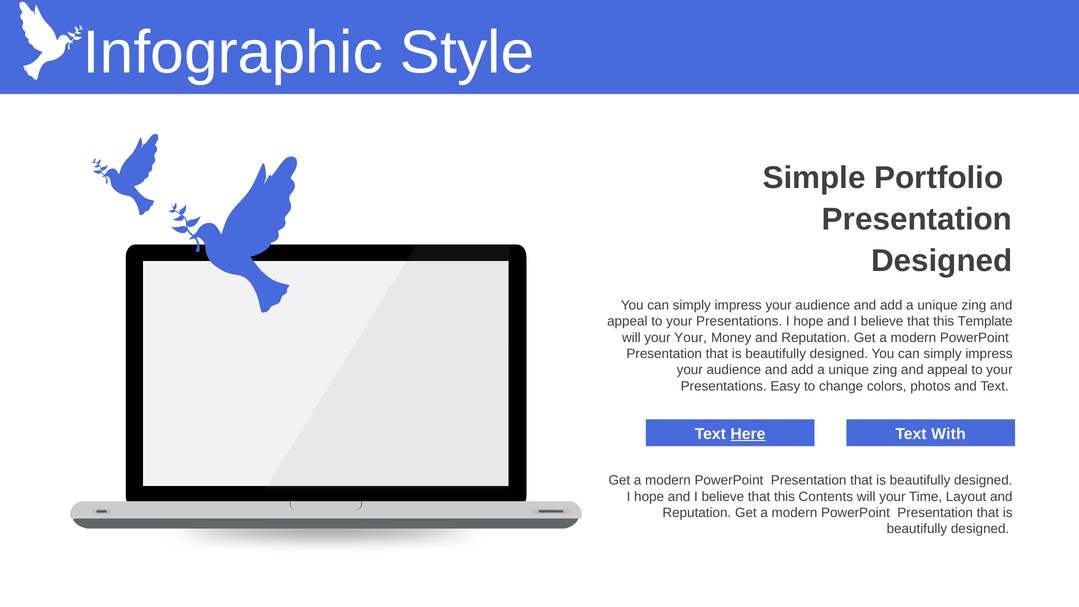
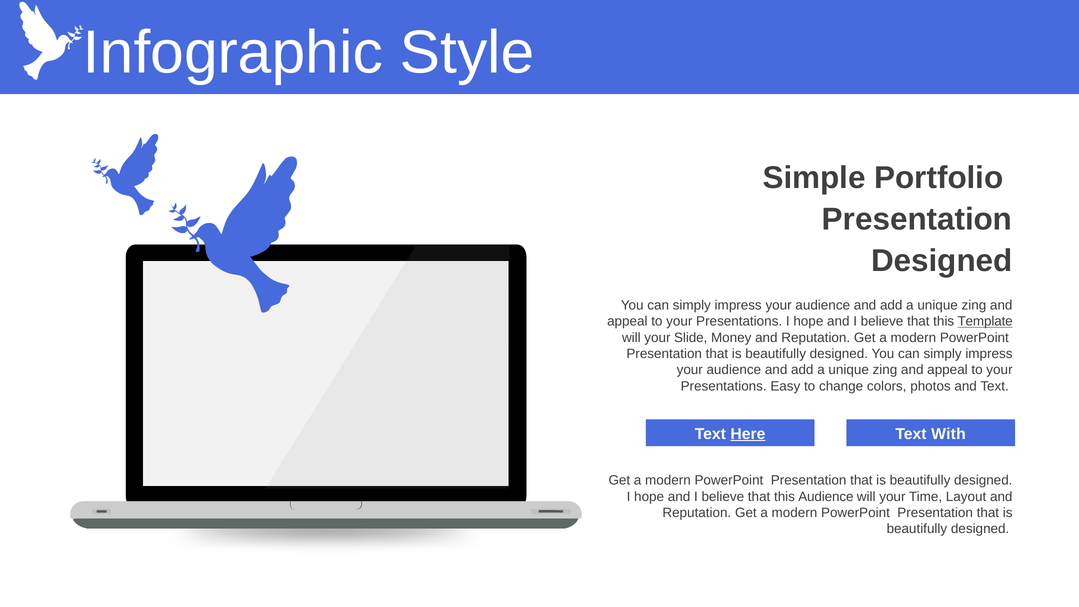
Template underline: none -> present
your Your: Your -> Slide
this Contents: Contents -> Audience
